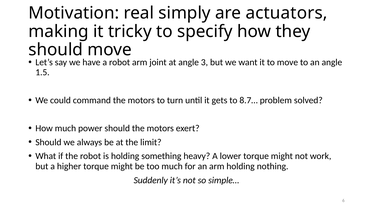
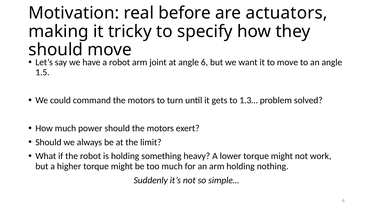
simply: simply -> before
angle 3: 3 -> 6
8.7…: 8.7… -> 1.3…
